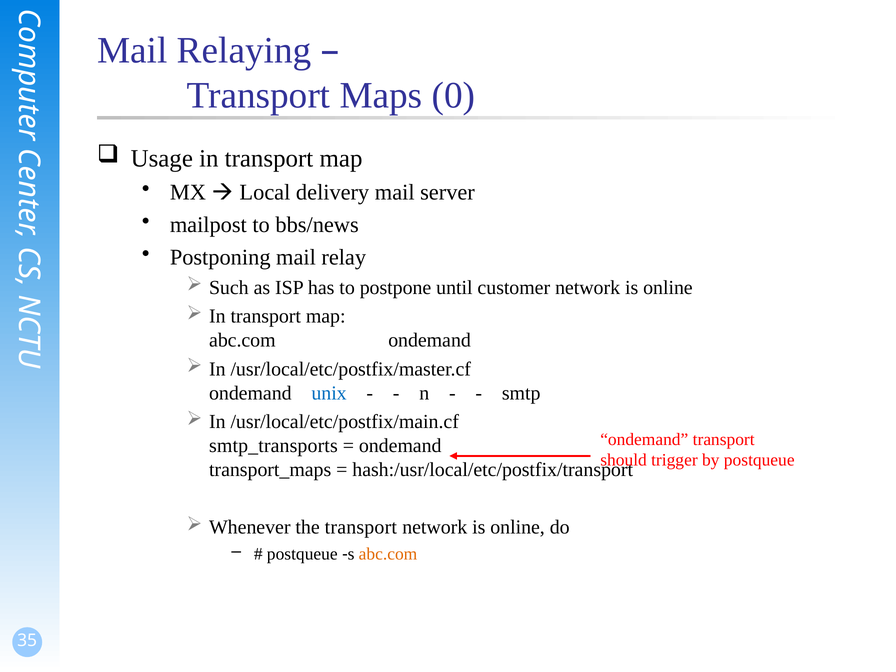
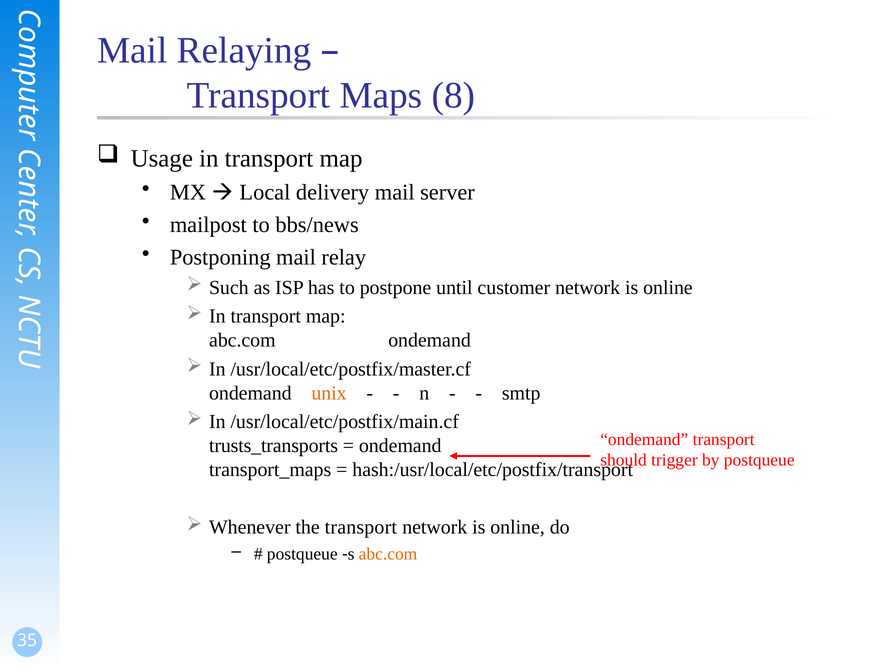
0: 0 -> 8
unix colour: blue -> orange
smtp_transports: smtp_transports -> trusts_transports
